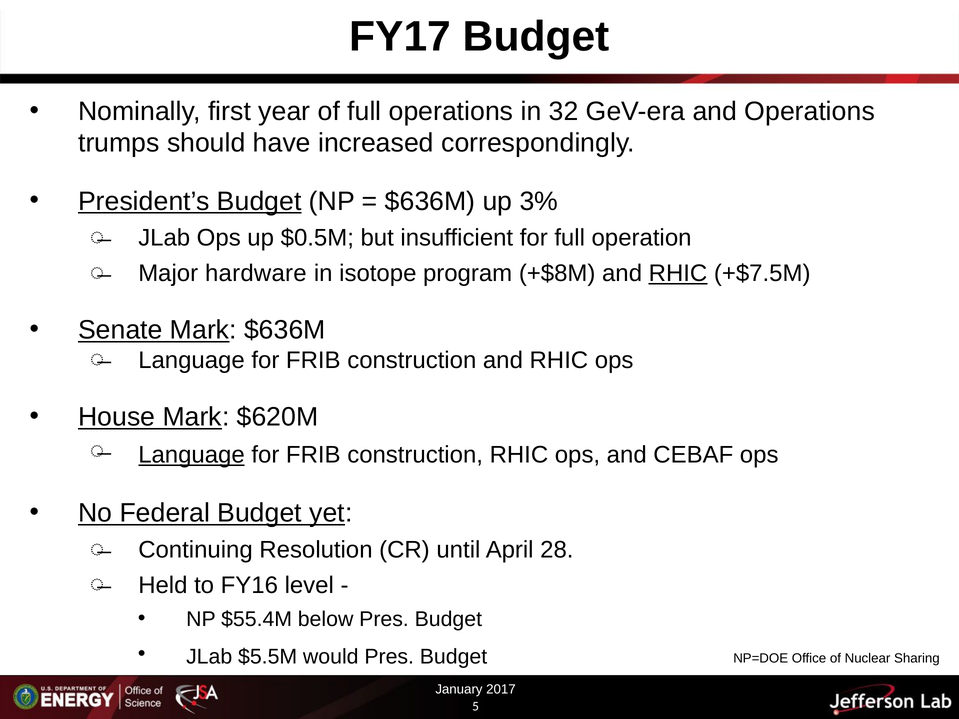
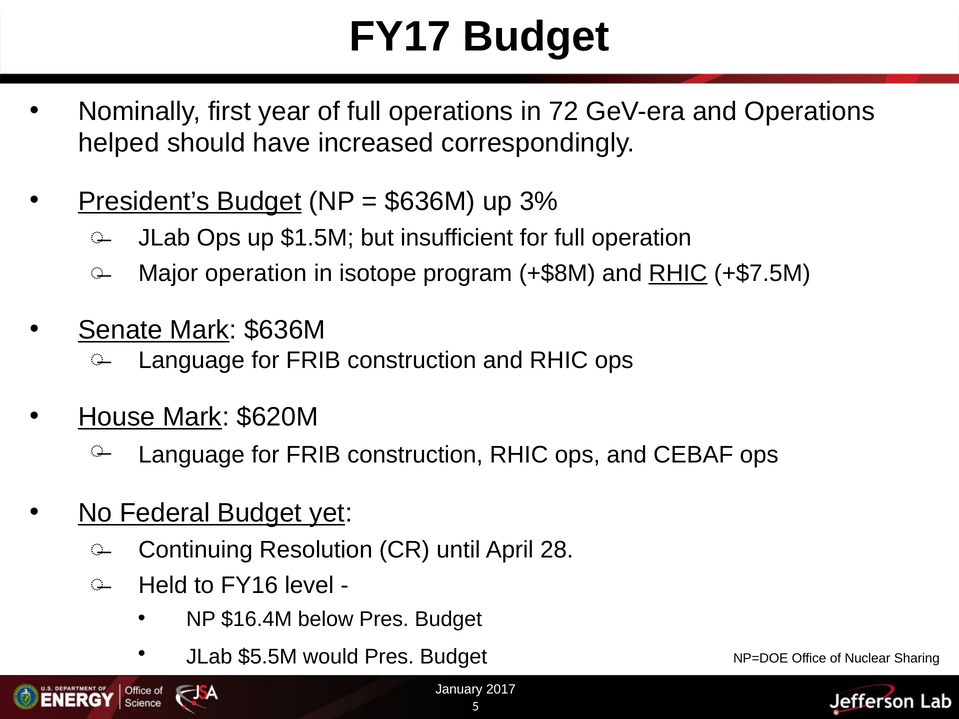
32: 32 -> 72
trumps: trumps -> helped
$0.5M: $0.5M -> $1.5M
Major hardware: hardware -> operation
Language at (191, 455) underline: present -> none
$55.4M: $55.4M -> $16.4M
